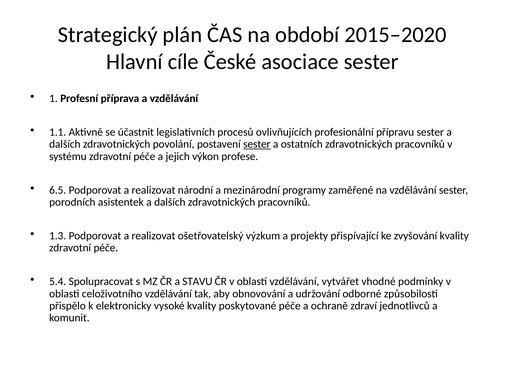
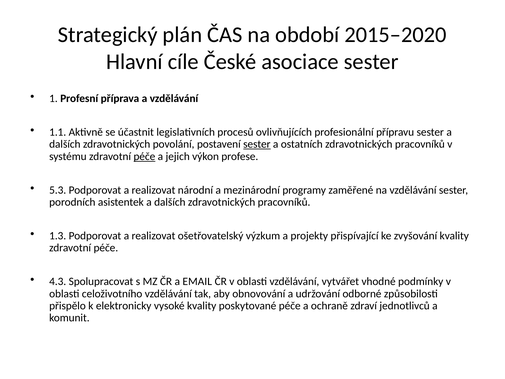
péče at (144, 156) underline: none -> present
6.5: 6.5 -> 5.3
5.4: 5.4 -> 4.3
STAVU: STAVU -> EMAIL
